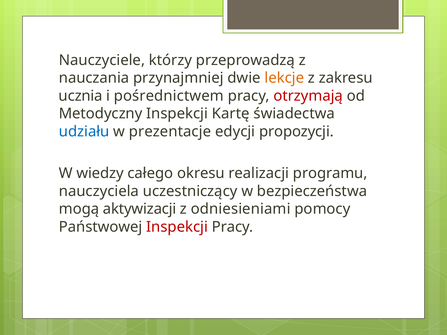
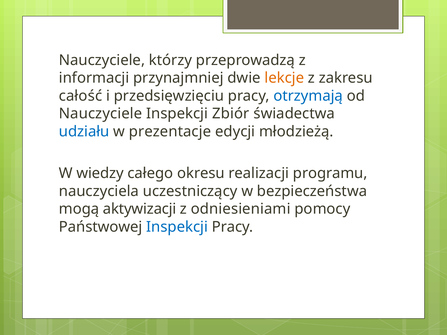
nauczania: nauczania -> informacji
ucznia: ucznia -> całość
pośrednictwem: pośrednictwem -> przedsięwzięciu
otrzymają colour: red -> blue
Metodyczny at (101, 114): Metodyczny -> Nauczyciele
Kartę: Kartę -> Zbiór
propozycji: propozycji -> młodzieżą
Inspekcji at (177, 227) colour: red -> blue
